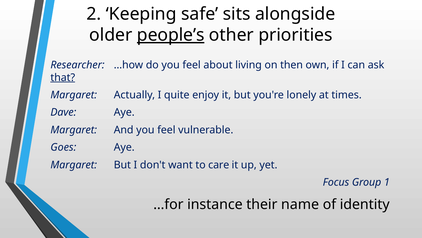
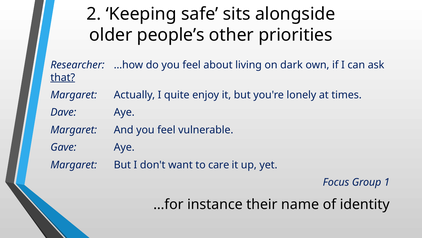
people’s underline: present -> none
then: then -> dark
Goes: Goes -> Gave
